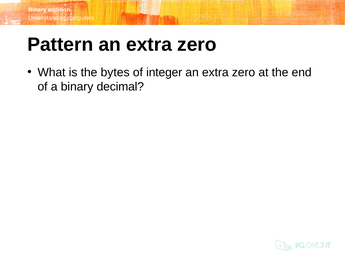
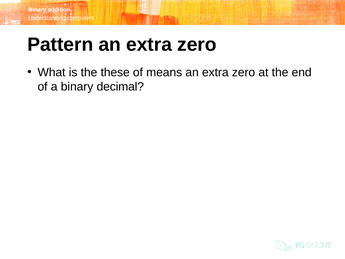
bytes: bytes -> these
integer: integer -> means
